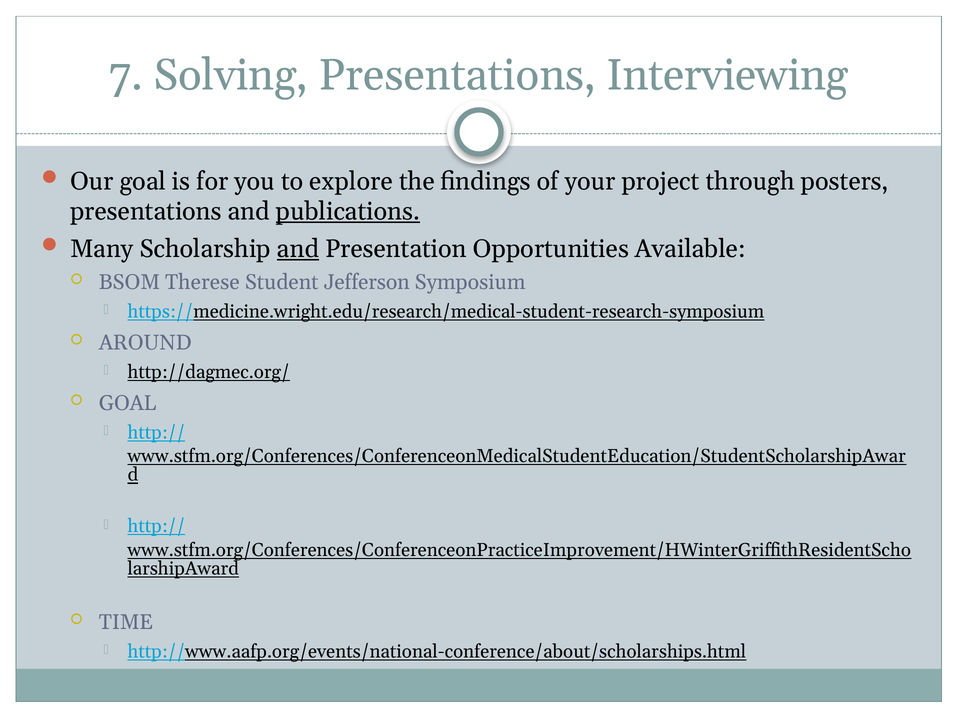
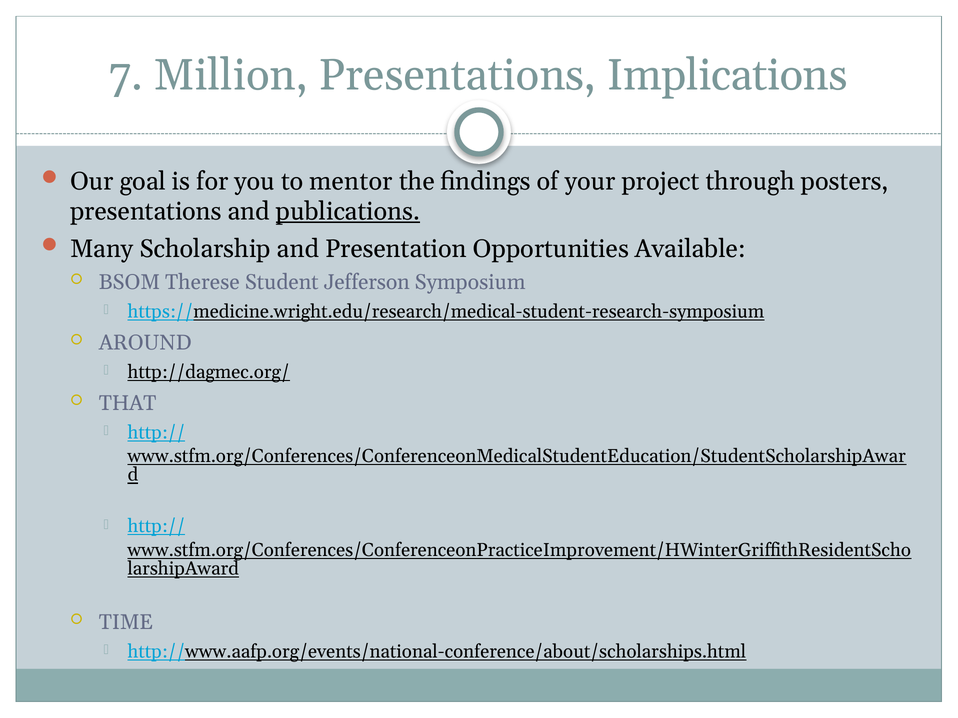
Solving: Solving -> Million
Interviewing: Interviewing -> Implications
explore: explore -> mentor
and at (298, 249) underline: present -> none
GOAL at (128, 404): GOAL -> THAT
